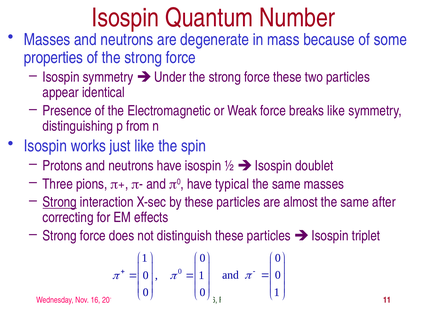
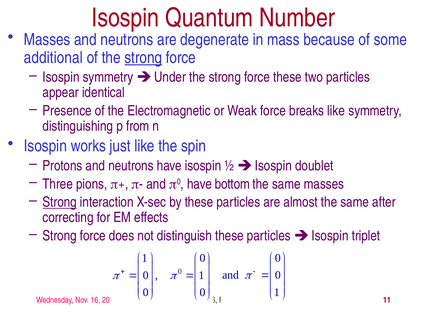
properties: properties -> additional
strong at (143, 57) underline: none -> present
typical: typical -> bottom
